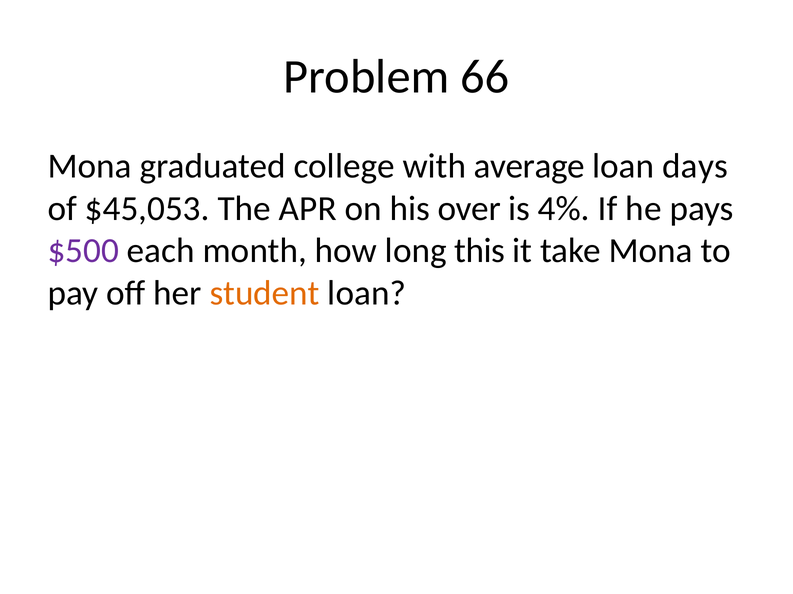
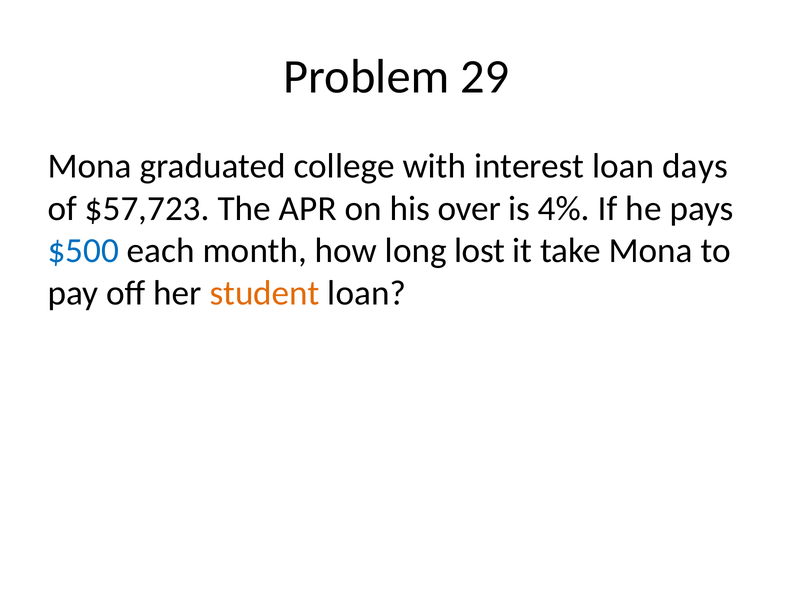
66: 66 -> 29
average: average -> interest
$45,053: $45,053 -> $57,723
$500 colour: purple -> blue
this: this -> lost
